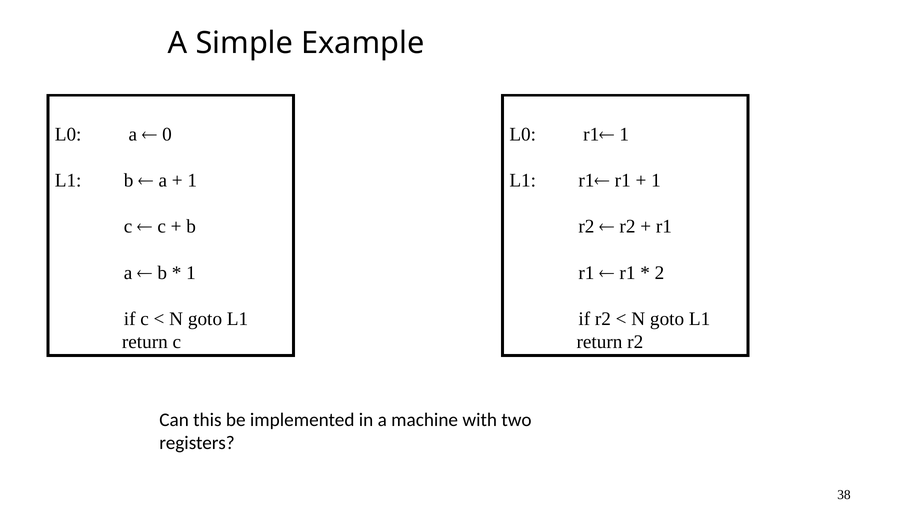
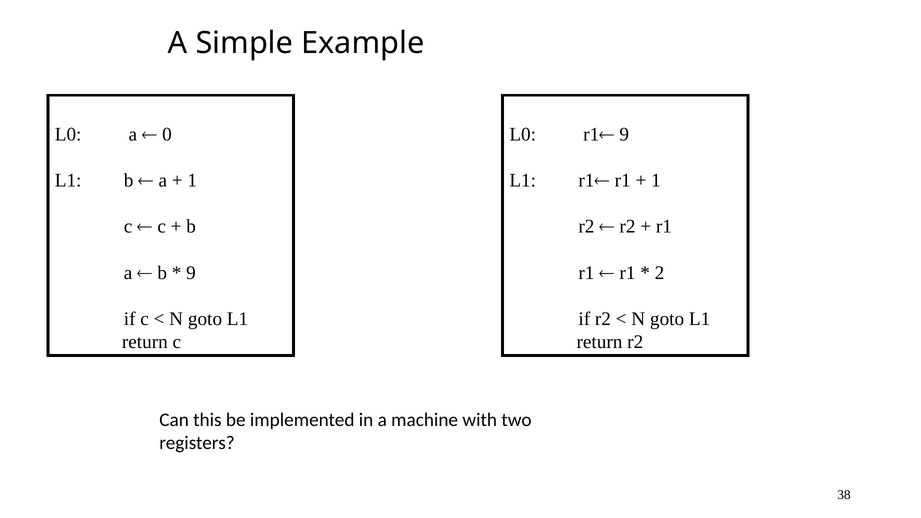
r1 1: 1 -> 9
1 at (191, 273): 1 -> 9
